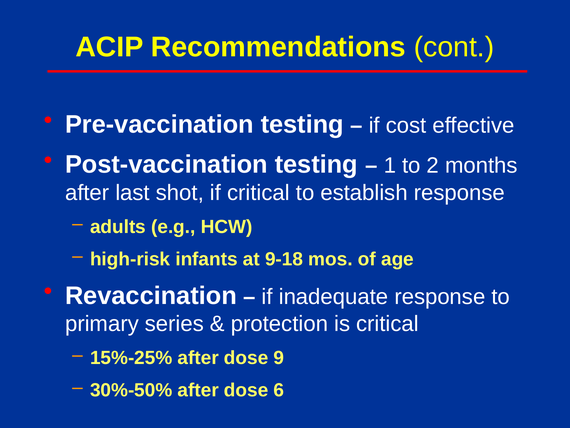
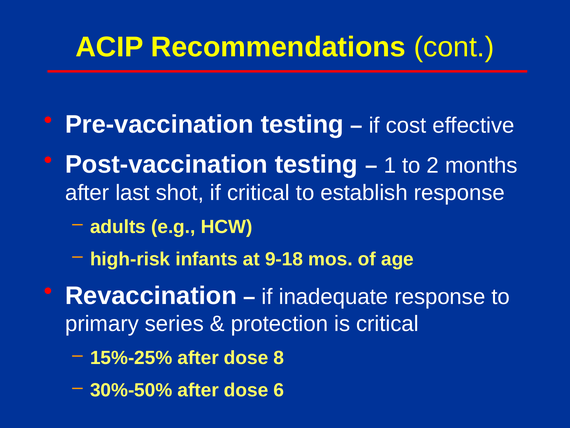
9: 9 -> 8
